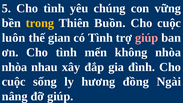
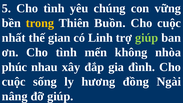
luôn: luôn -> nhất
có Tình: Tình -> Linh
giúp at (147, 38) colour: pink -> light green
nhòa at (14, 67): nhòa -> phúc
